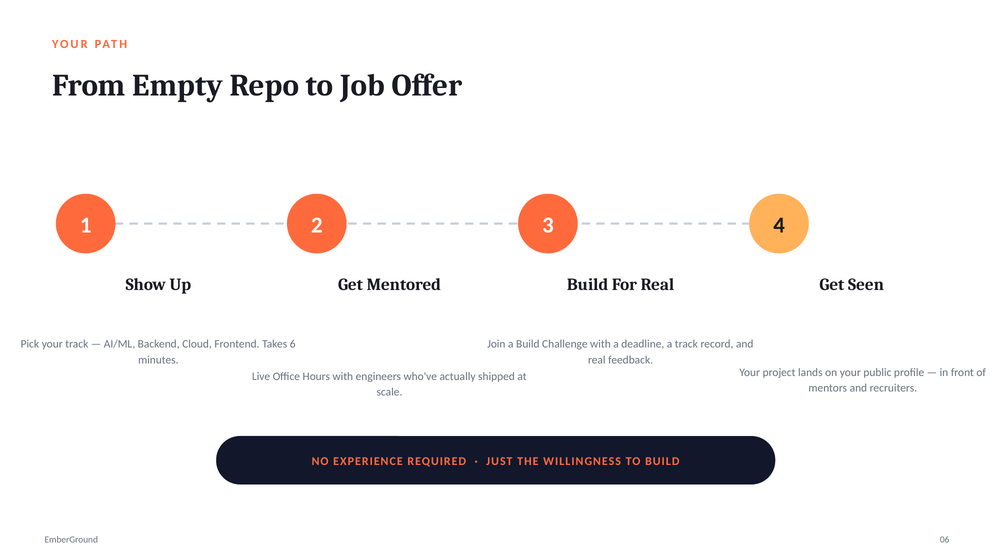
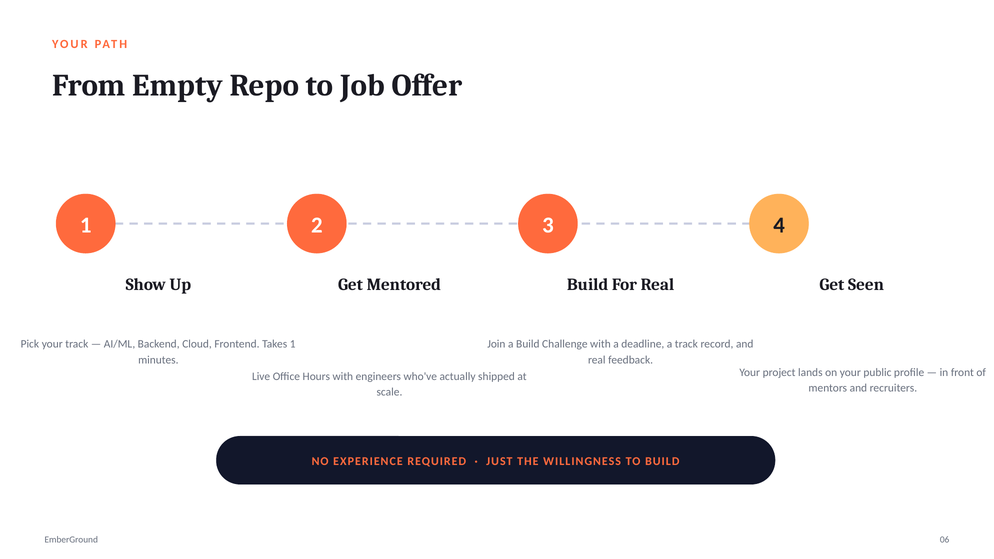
Takes 6: 6 -> 1
